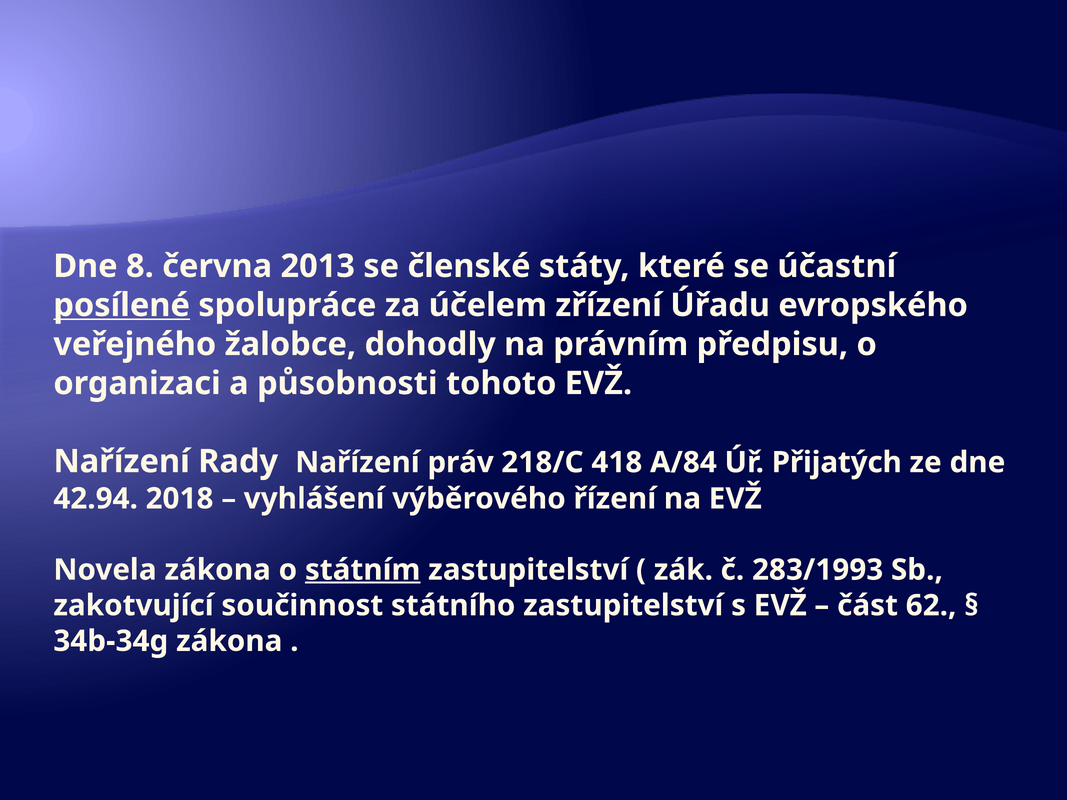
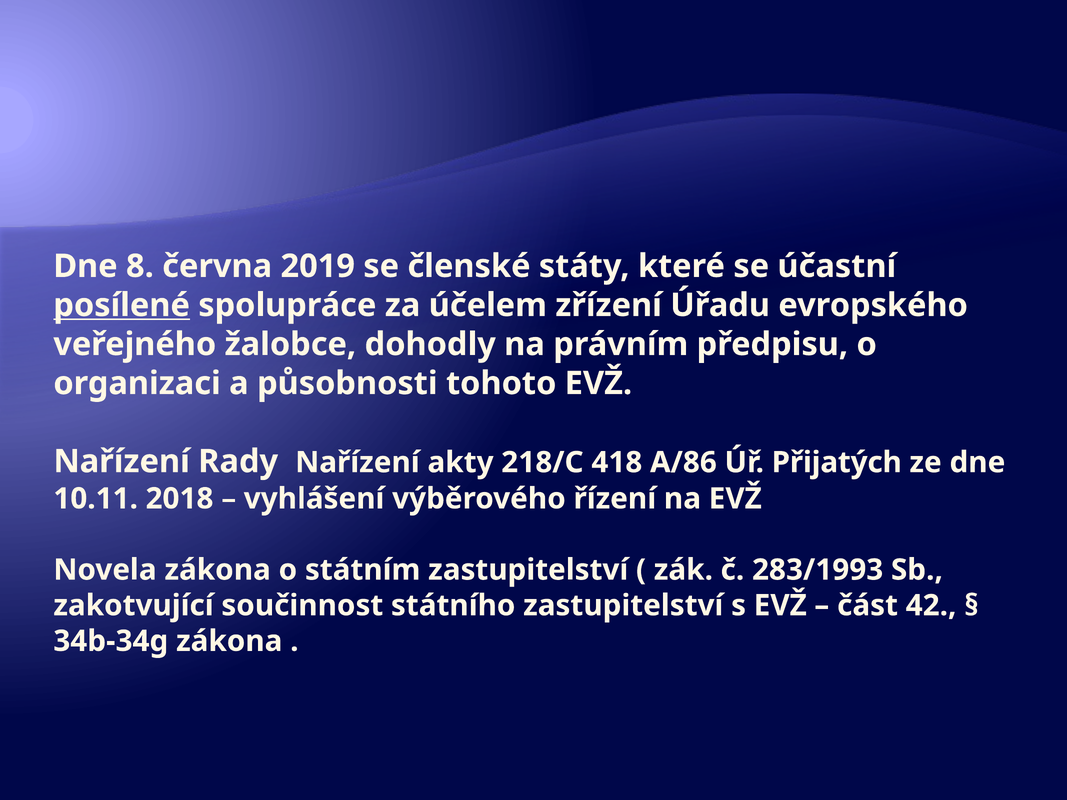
2013: 2013 -> 2019
práv: práv -> akty
A/84: A/84 -> A/86
42.94: 42.94 -> 10.11
státním underline: present -> none
62: 62 -> 42
